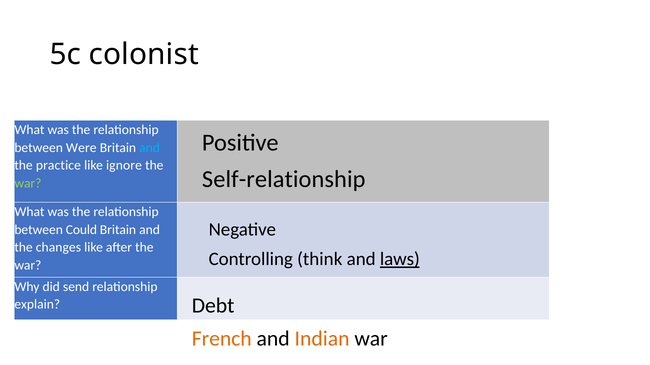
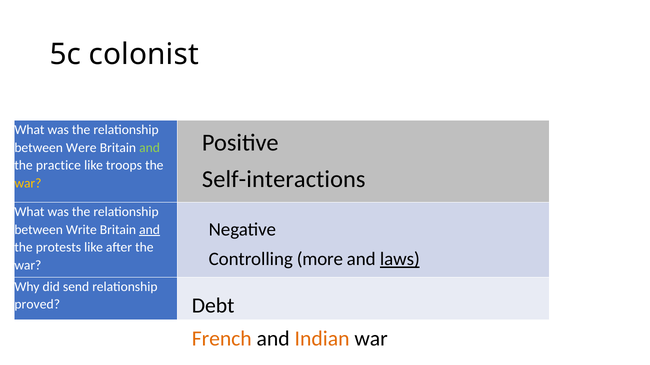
and at (150, 148) colour: light blue -> light green
ignore: ignore -> troops
Self-relationship: Self-relationship -> Self-interactions
war at (28, 183) colour: light green -> yellow
Could: Could -> Write
and at (150, 230) underline: none -> present
changes: changes -> protests
think: think -> more
explain: explain -> proved
